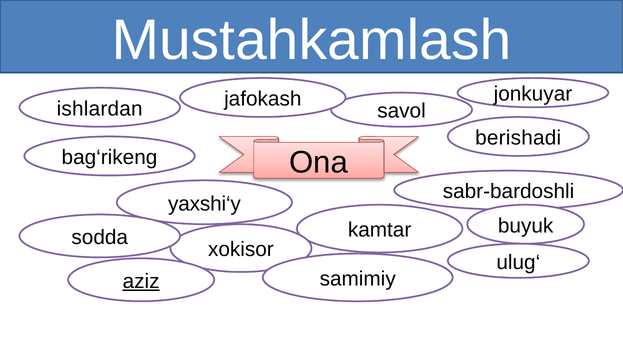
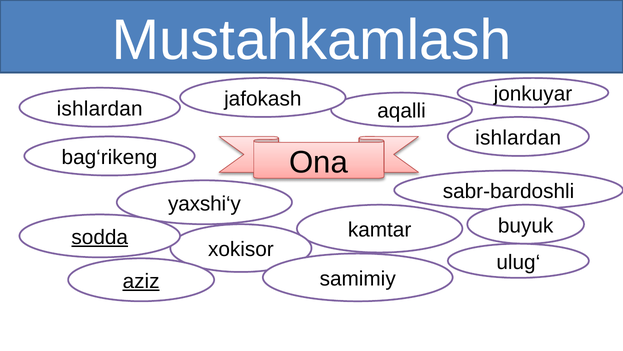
savol: savol -> aqalli
berishadi at (518, 138): berishadi -> ishlardan
sodda underline: none -> present
